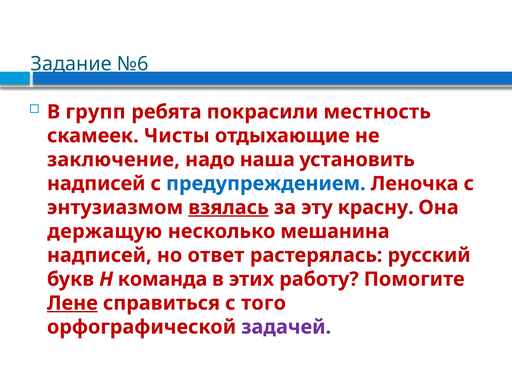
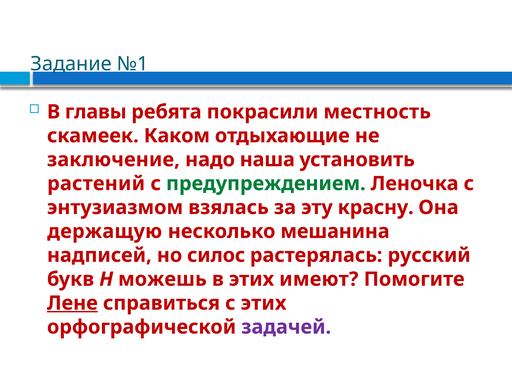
№6: №6 -> №1
групп: групп -> главы
Чисты: Чисты -> Каком
надписей at (96, 184): надписей -> растений
предупреждением colour: blue -> green
взялась underline: present -> none
ответ: ответ -> силос
команда: команда -> можешь
работу: работу -> имеют
с того: того -> этих
